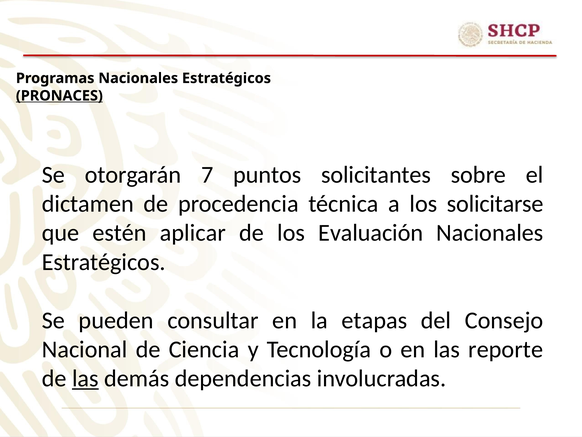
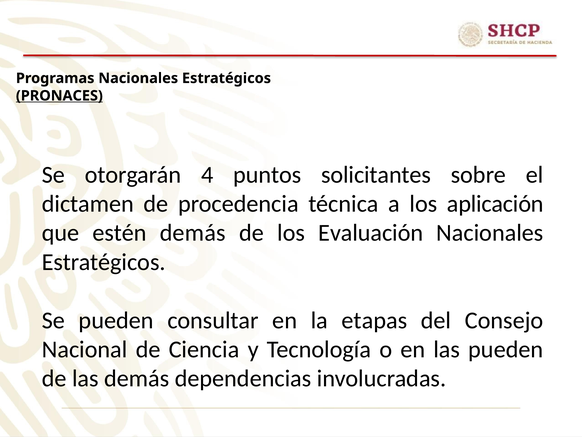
7: 7 -> 4
solicitarse: solicitarse -> aplicación
estén aplicar: aplicar -> demás
las reporte: reporte -> pueden
las at (85, 378) underline: present -> none
